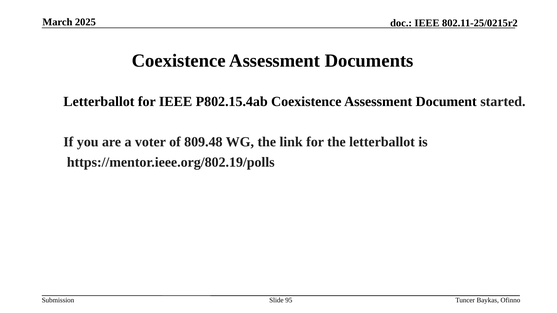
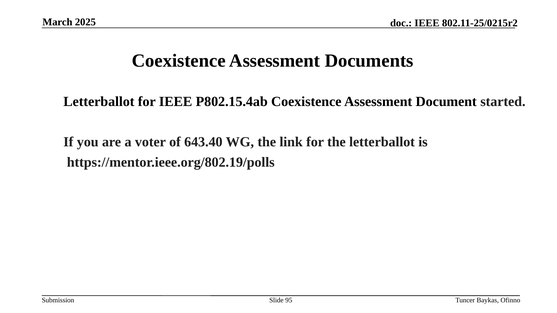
809.48: 809.48 -> 643.40
